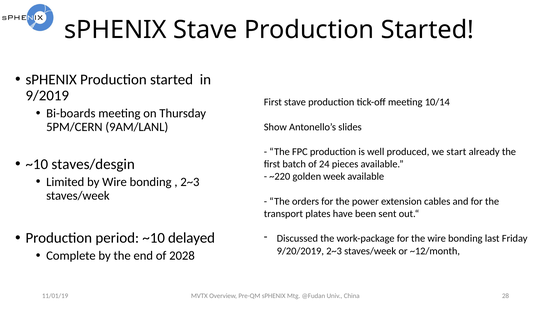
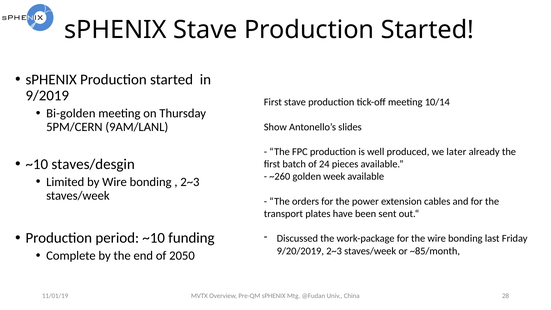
Bi-boards: Bi-boards -> Bi-golden
start: start -> later
~220: ~220 -> ~260
delayed: delayed -> funding
~12/month: ~12/month -> ~85/month
2028: 2028 -> 2050
